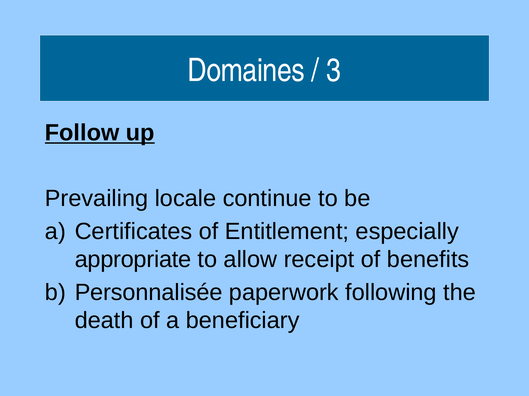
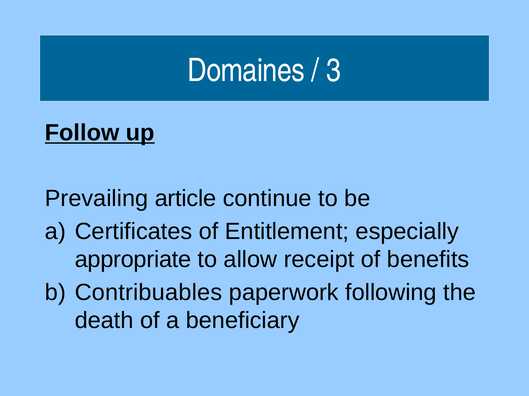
locale: locale -> article
Personnalisée: Personnalisée -> Contribuables
